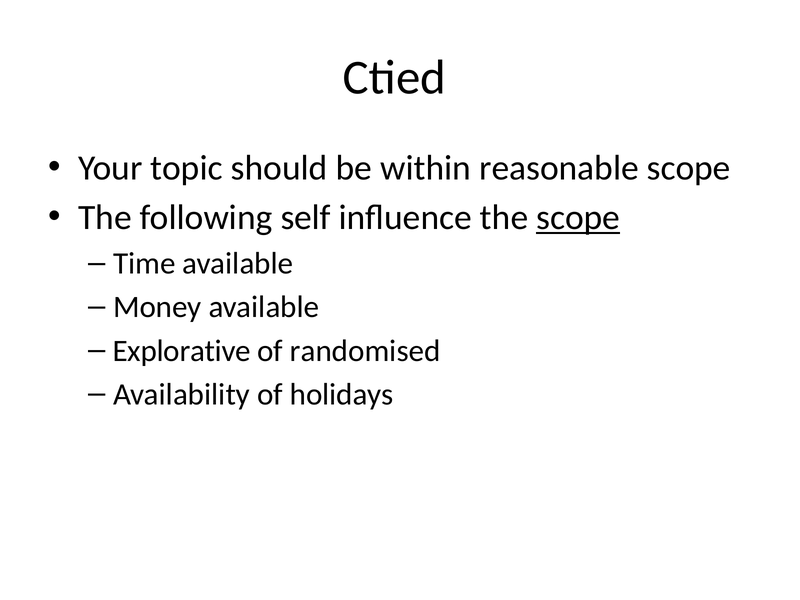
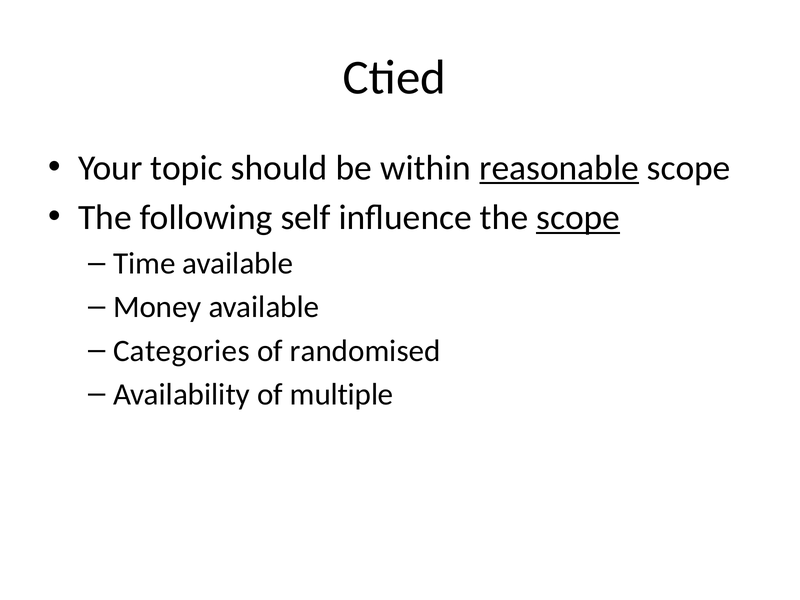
reasonable underline: none -> present
Explorative: Explorative -> Categories
holidays: holidays -> multiple
